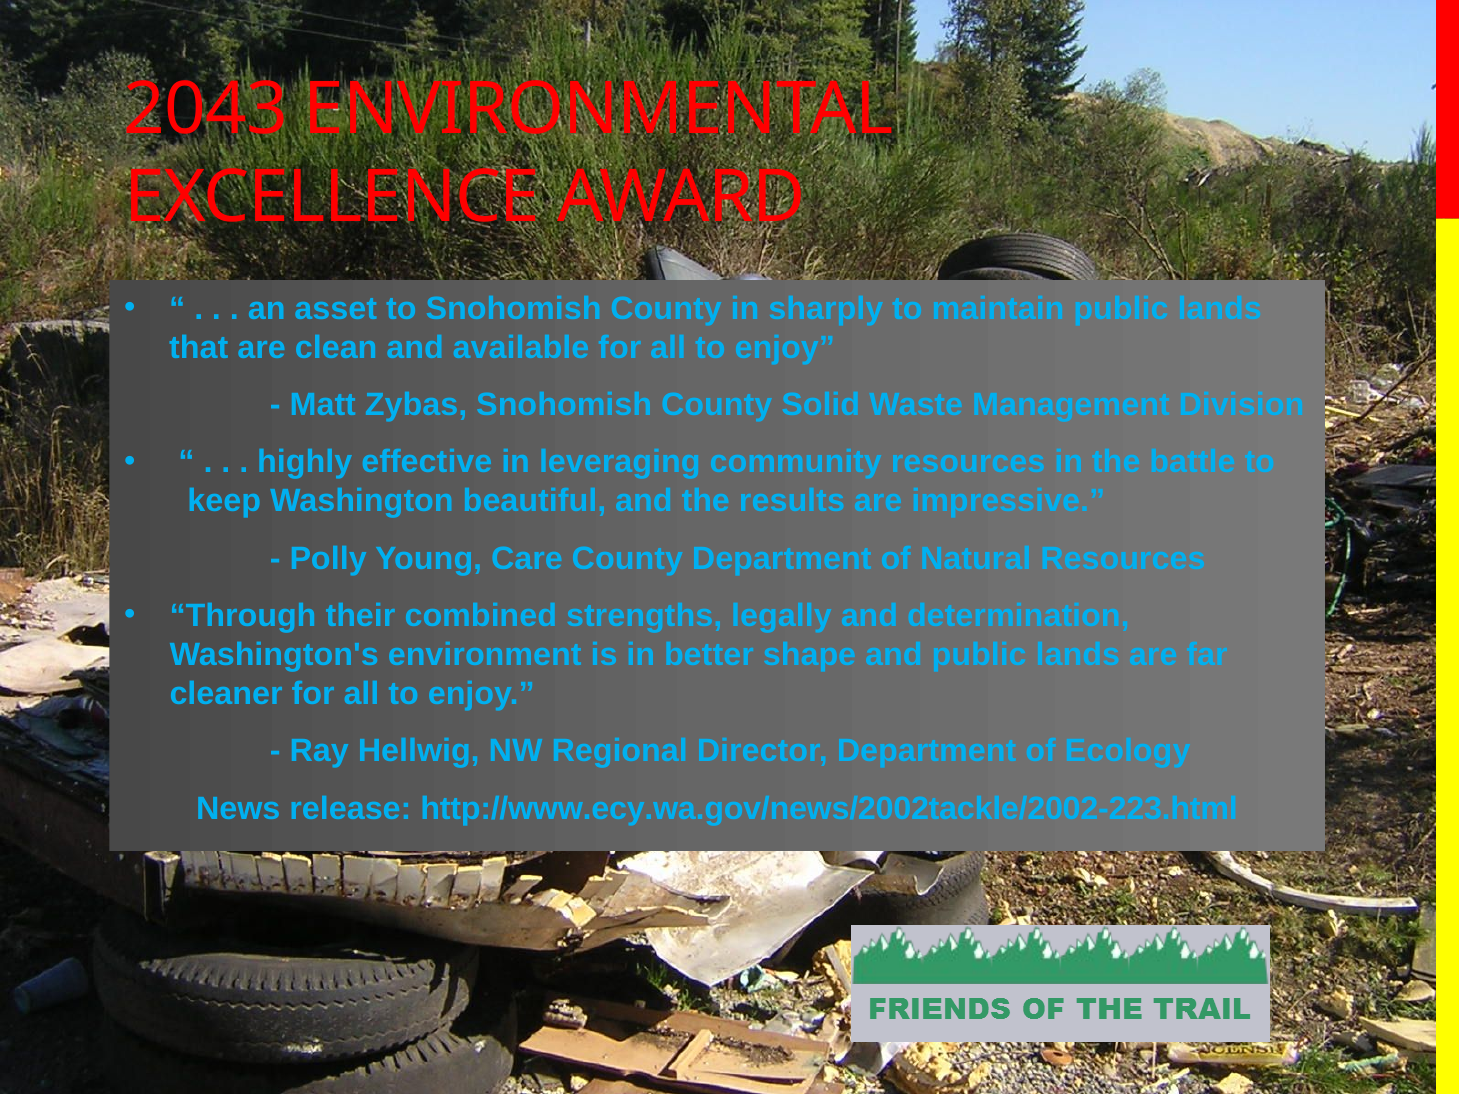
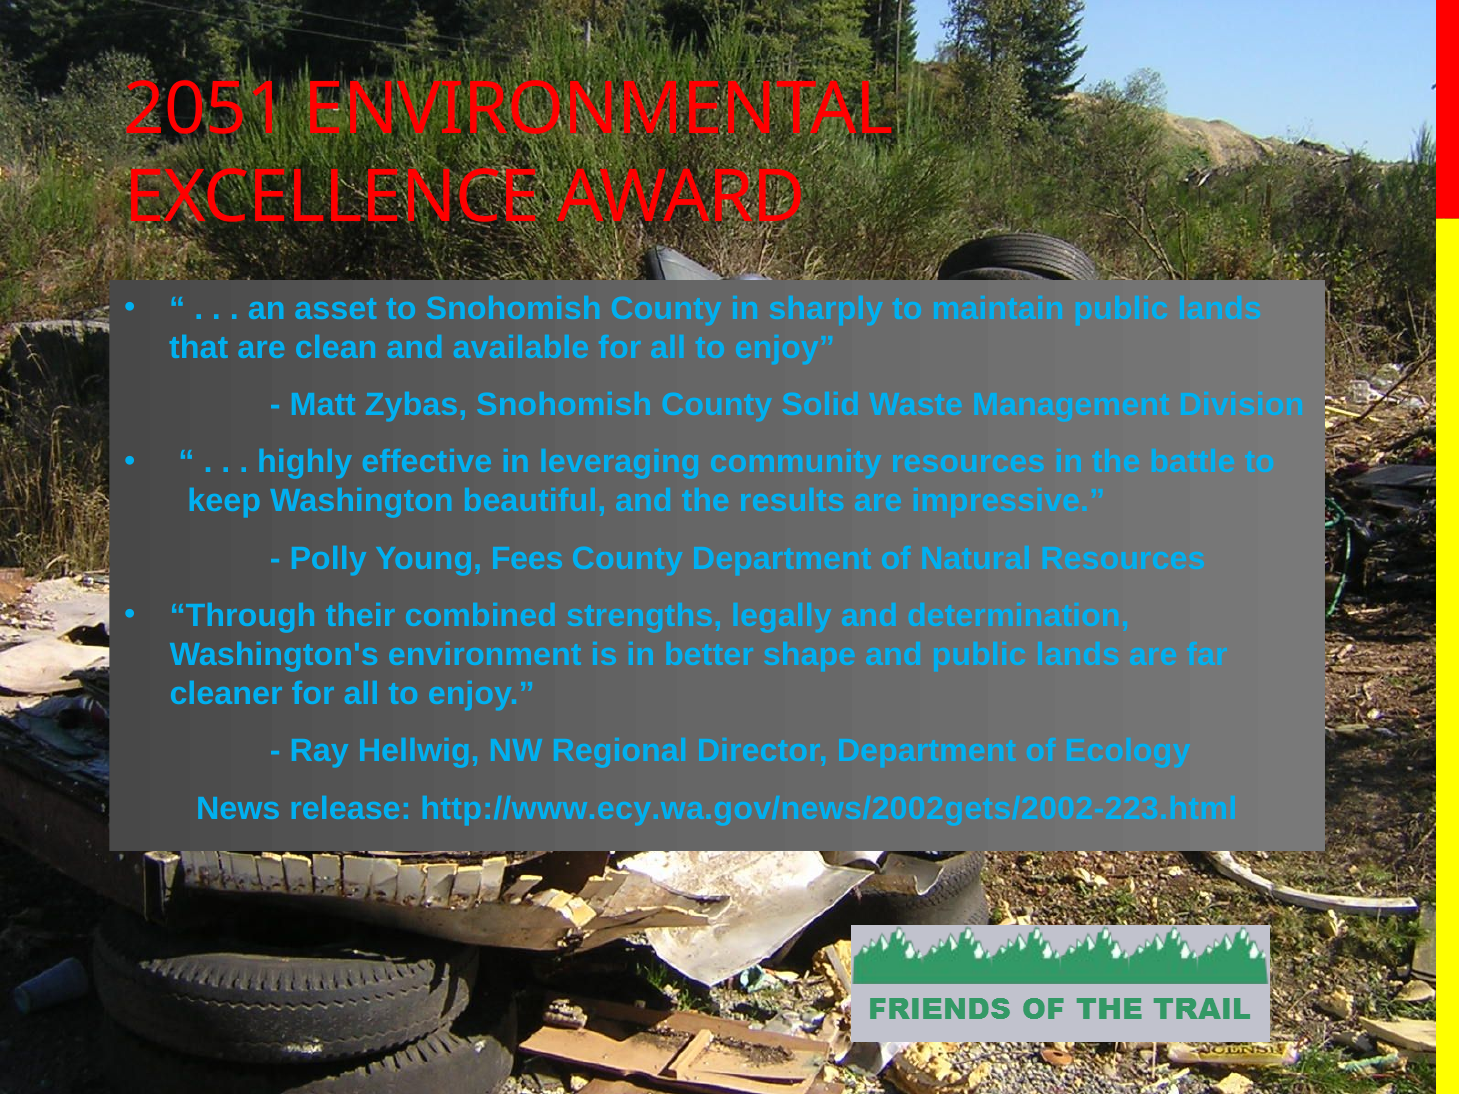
2043: 2043 -> 2051
Care: Care -> Fees
http://www.ecy.wa.gov/news/2002tackle/2002-223.html: http://www.ecy.wa.gov/news/2002tackle/2002-223.html -> http://www.ecy.wa.gov/news/2002gets/2002-223.html
